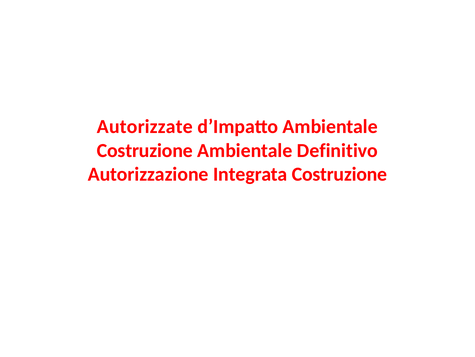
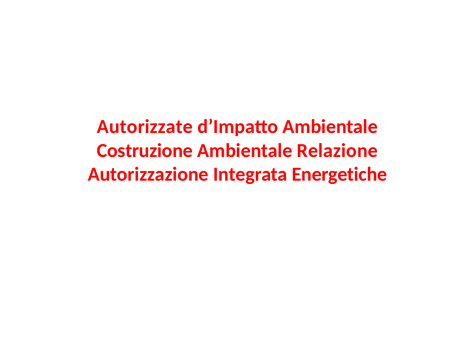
Definitivo: Definitivo -> Relazione
Integrata Costruzione: Costruzione -> Energetiche
